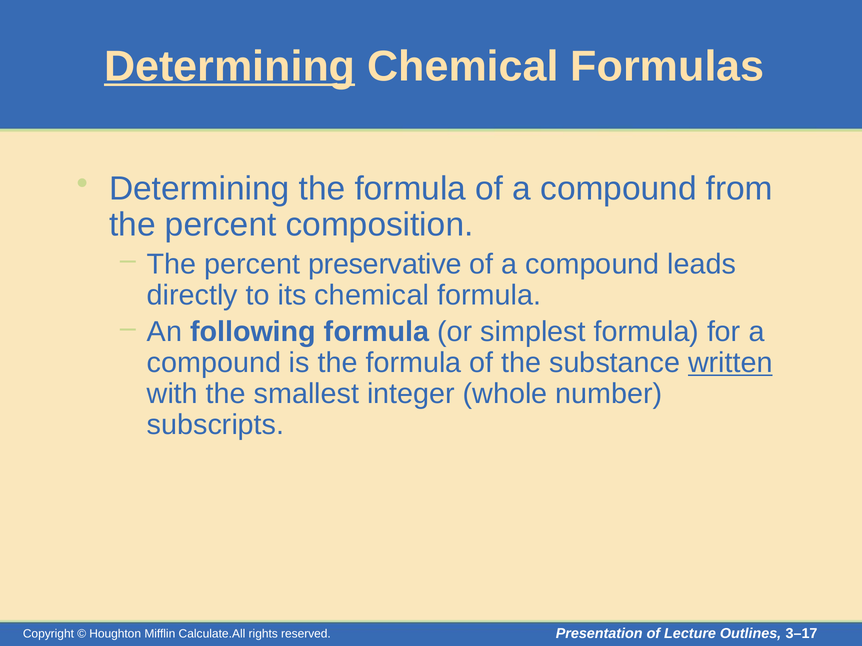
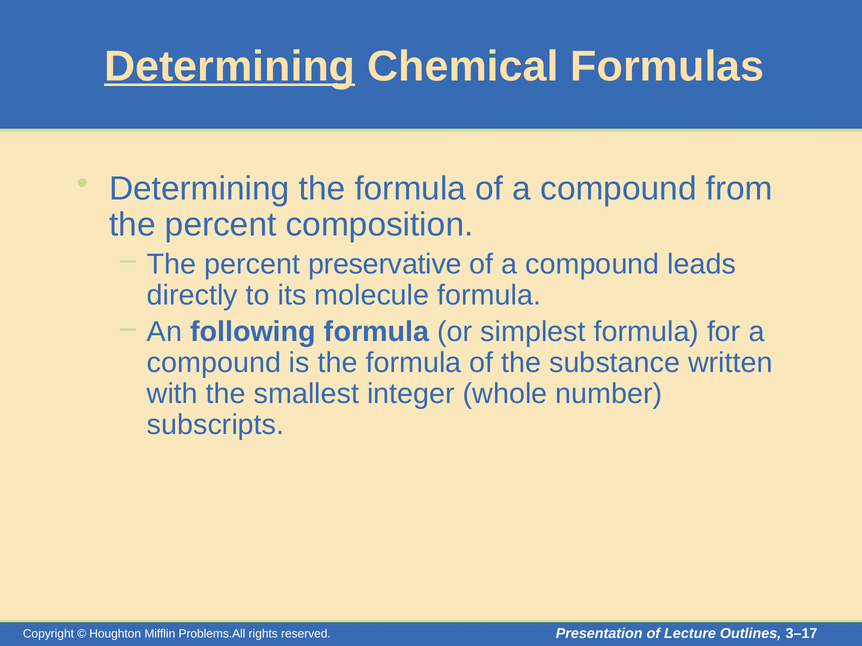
its chemical: chemical -> molecule
written underline: present -> none
Calculate.All: Calculate.All -> Problems.All
